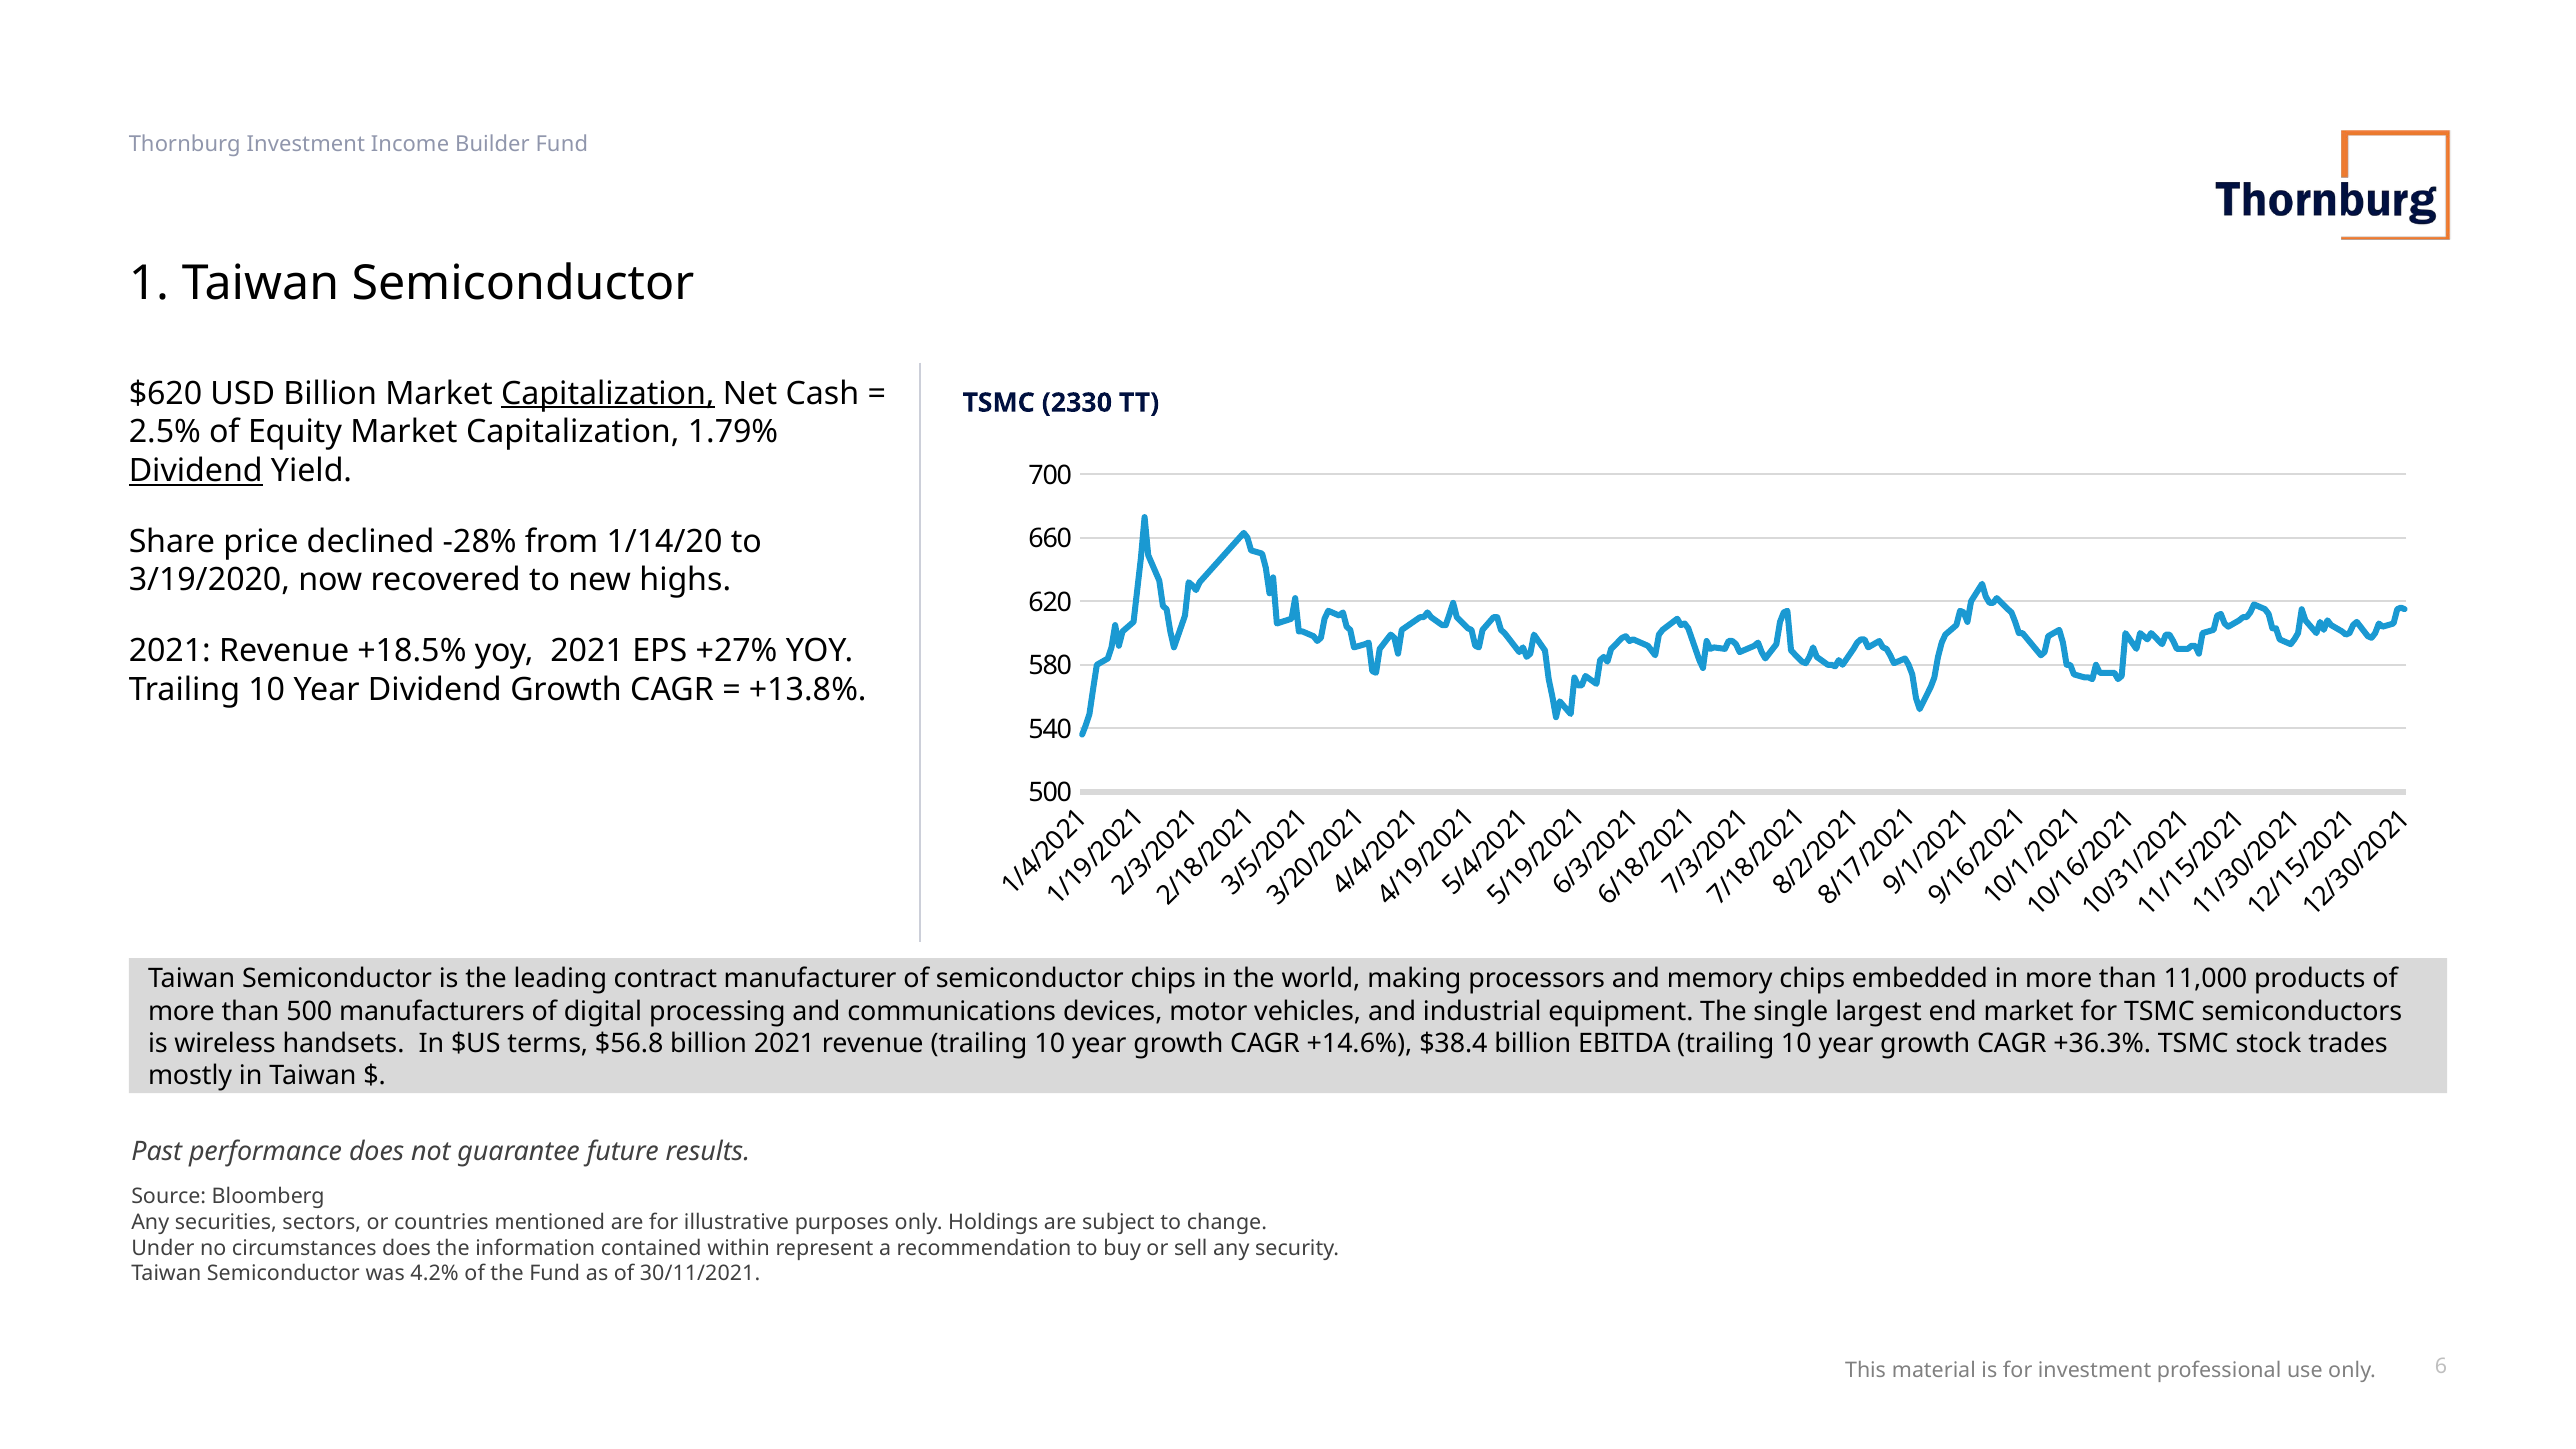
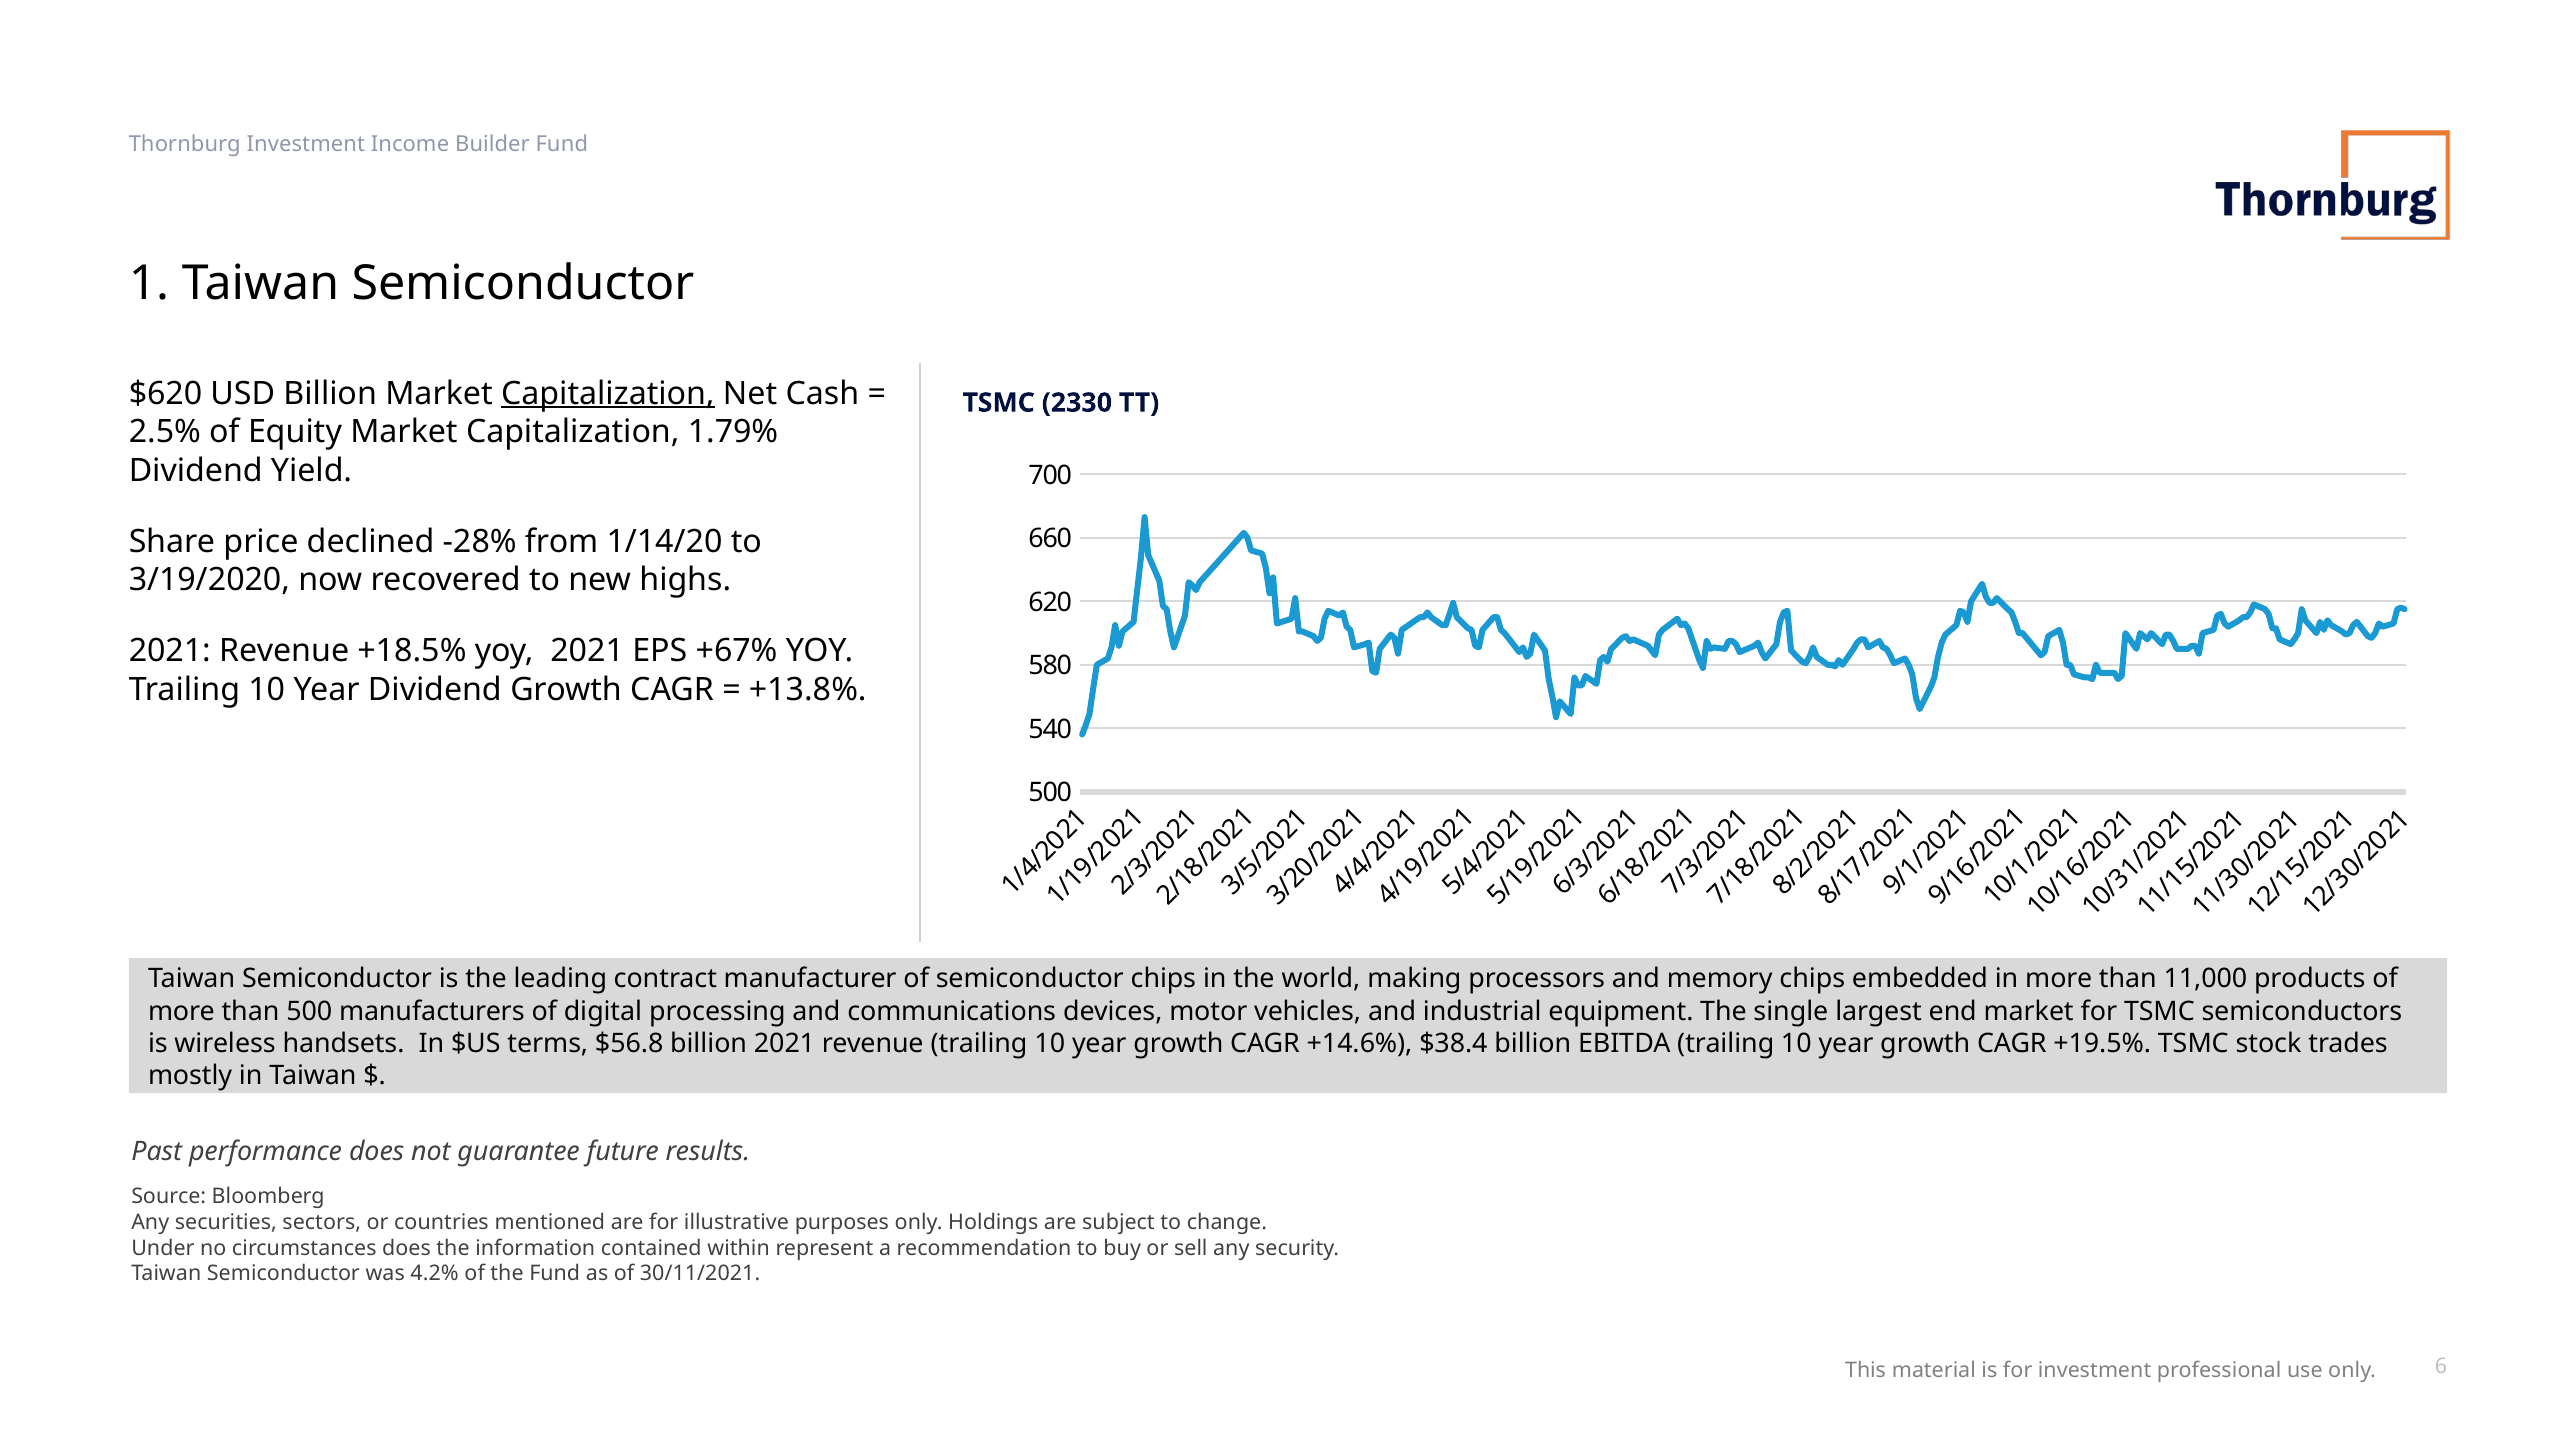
Dividend at (196, 471) underline: present -> none
+27%: +27% -> +67%
+36.3%: +36.3% -> +19.5%
